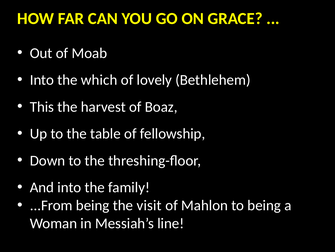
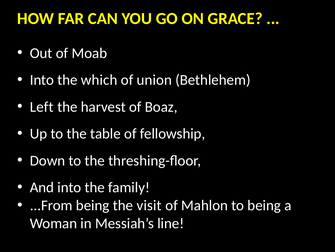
lovely: lovely -> union
This: This -> Left
